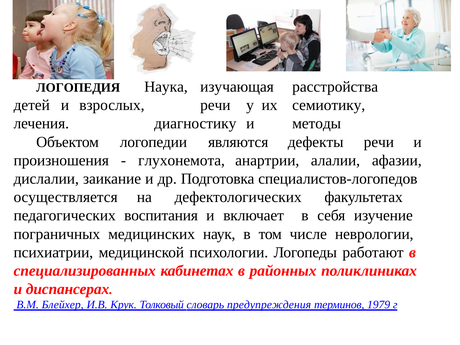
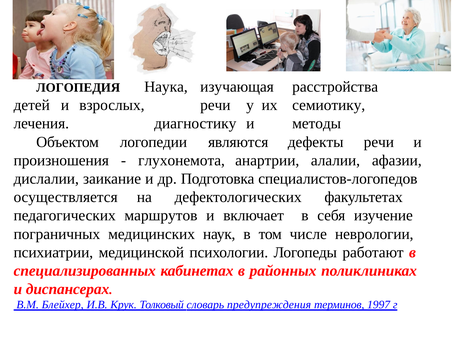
воспитания: воспитания -> маршрутов
1979: 1979 -> 1997
